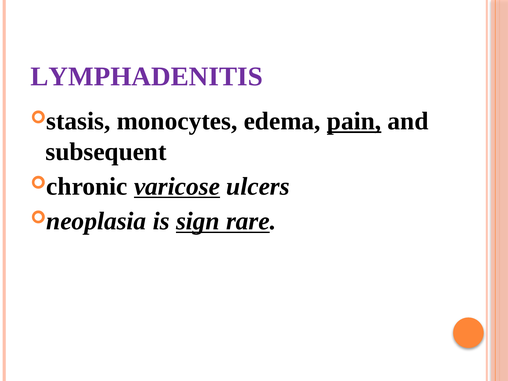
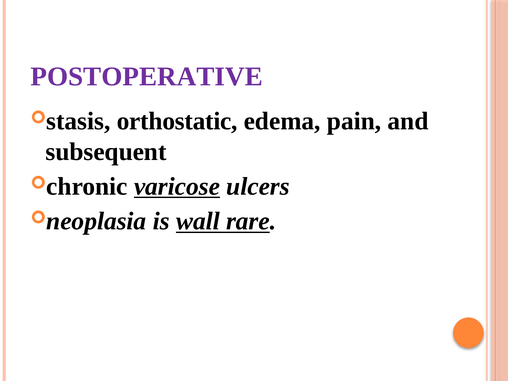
LYMPHADENITIS: LYMPHADENITIS -> POSTOPERATIVE
monocytes: monocytes -> orthostatic
pain underline: present -> none
sign: sign -> wall
